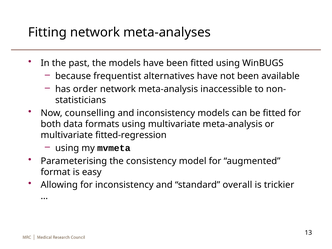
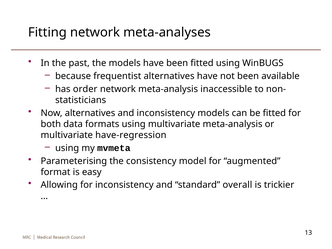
Now counselling: counselling -> alternatives
fitted-regression: fitted-regression -> have-regression
